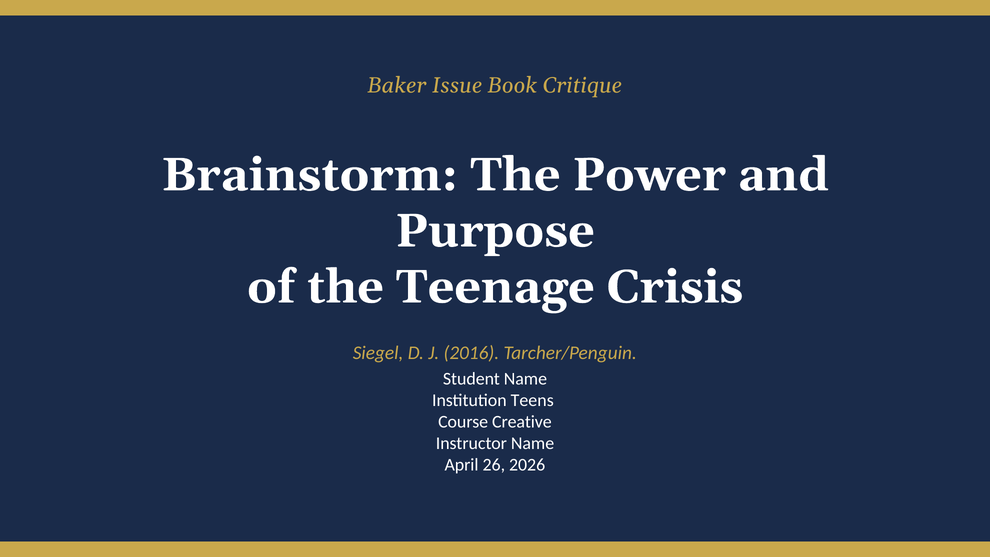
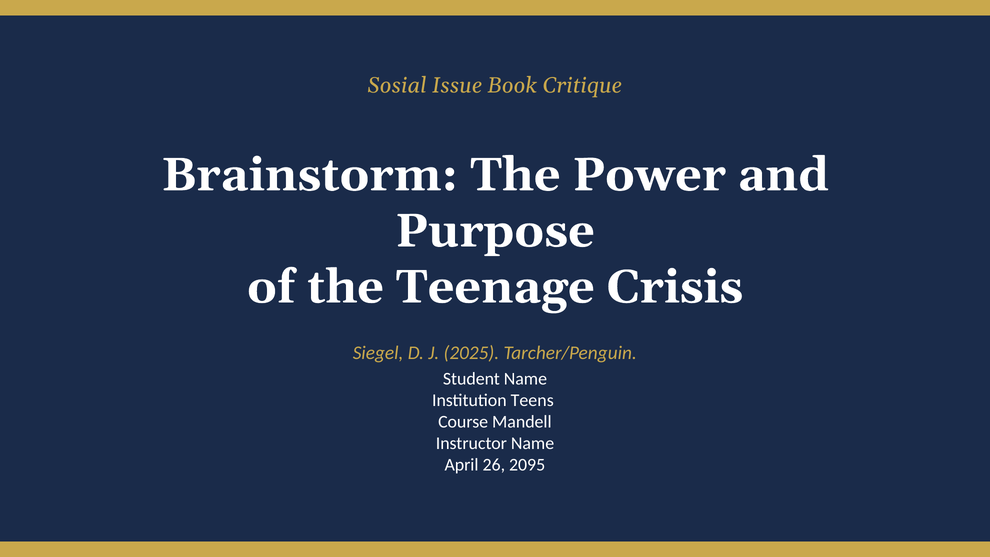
Baker: Baker -> Sosial
2016: 2016 -> 2025
Creative: Creative -> Mandell
2026: 2026 -> 2095
